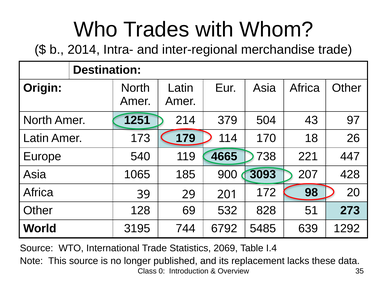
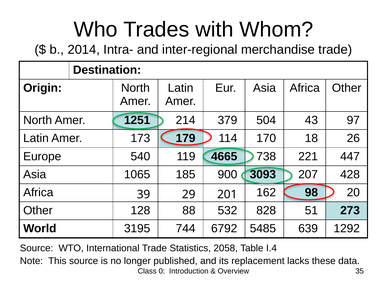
172: 172 -> 162
69: 69 -> 88
2069: 2069 -> 2058
